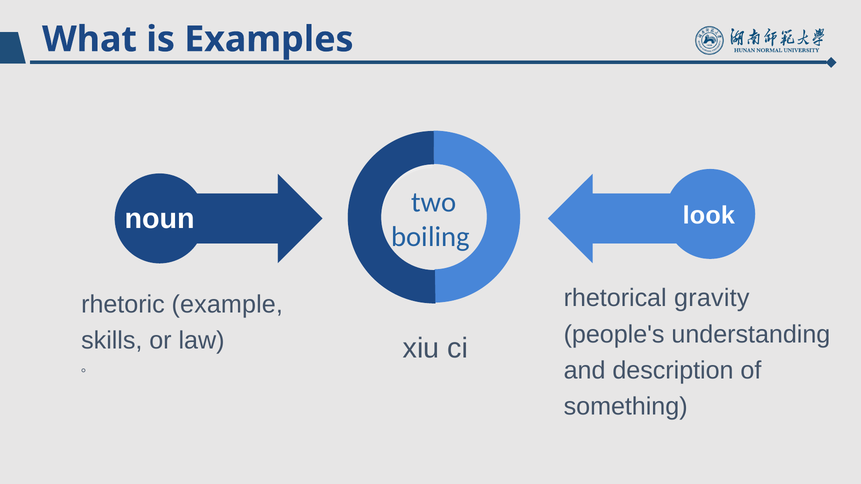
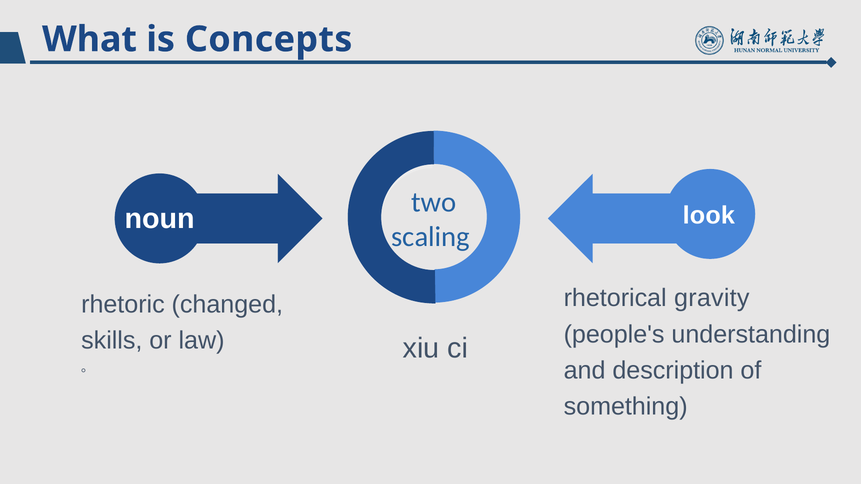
Examples: Examples -> Concepts
boiling: boiling -> scaling
example: example -> changed
